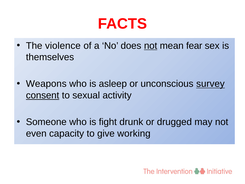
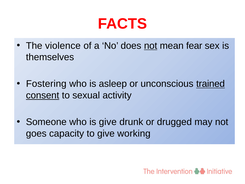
Weapons: Weapons -> Fostering
survey: survey -> trained
is fight: fight -> give
even: even -> goes
